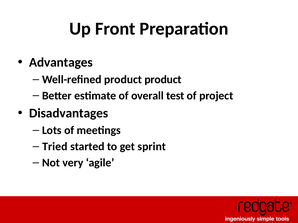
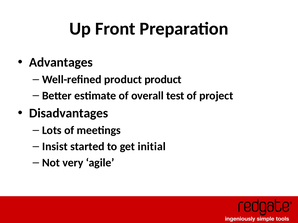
Tried: Tried -> Insist
sprint: sprint -> initial
